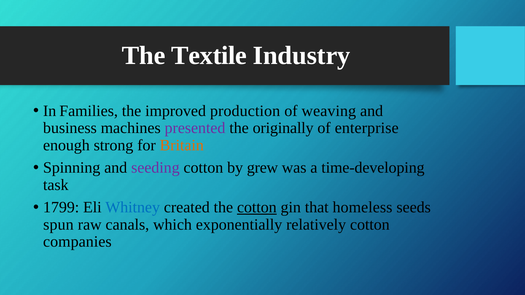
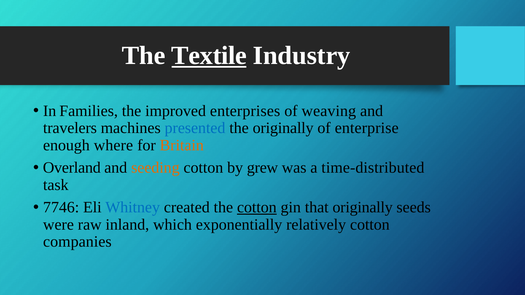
Textile underline: none -> present
production: production -> enterprises
business: business -> travelers
presented colour: purple -> blue
strong: strong -> where
Spinning: Spinning -> Overland
seeding colour: purple -> orange
time-developing: time-developing -> time-distributed
1799: 1799 -> 7746
that homeless: homeless -> originally
spun: spun -> were
canals: canals -> inland
